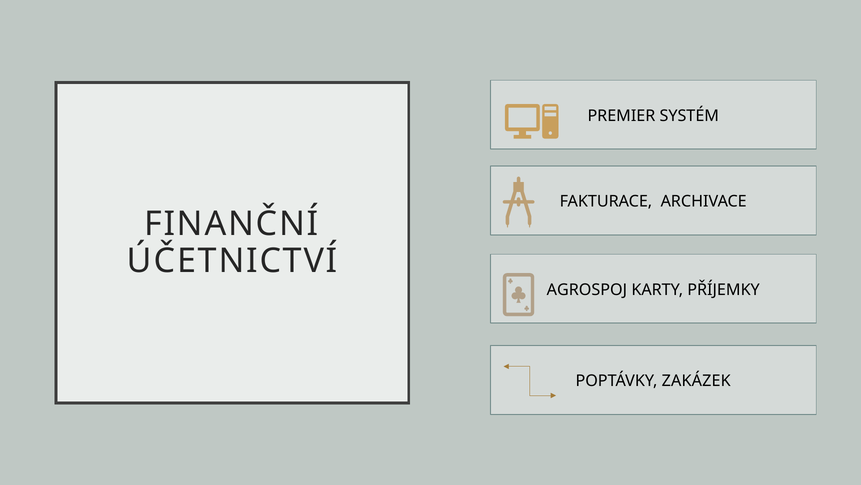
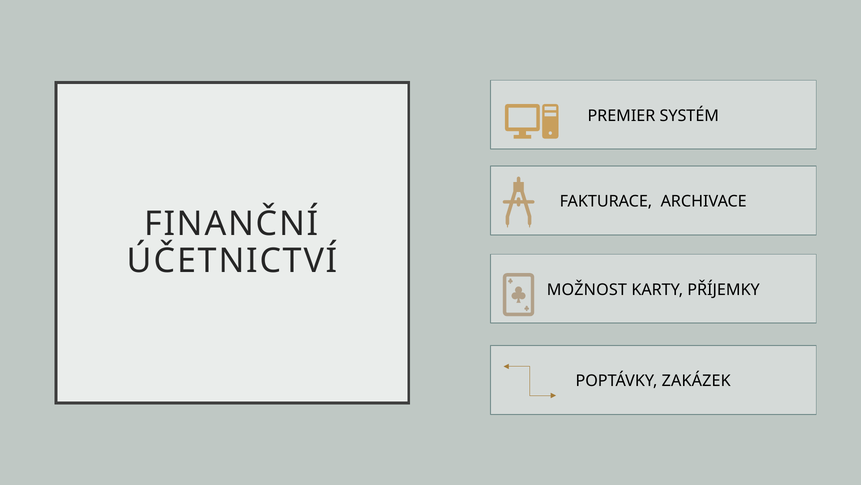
AGROSPOJ: AGROSPOJ -> MOŽNOST
